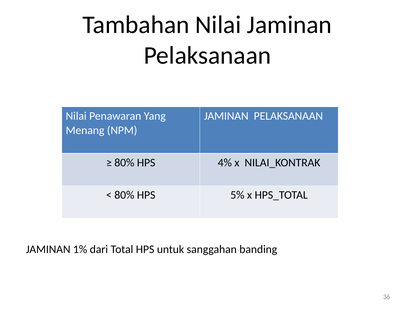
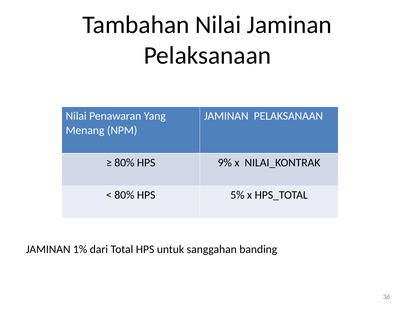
4%: 4% -> 9%
